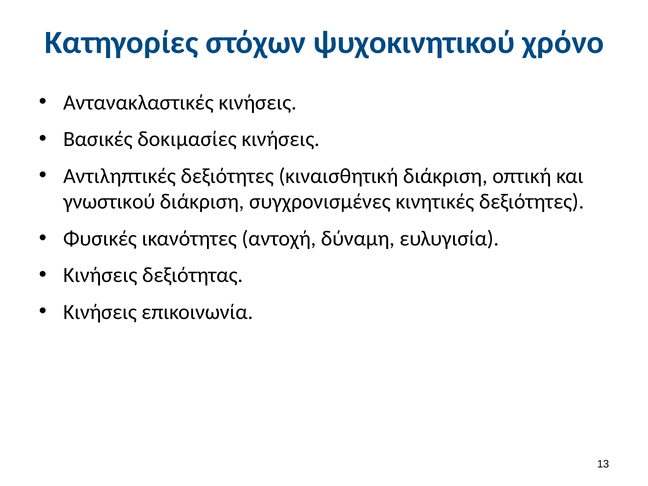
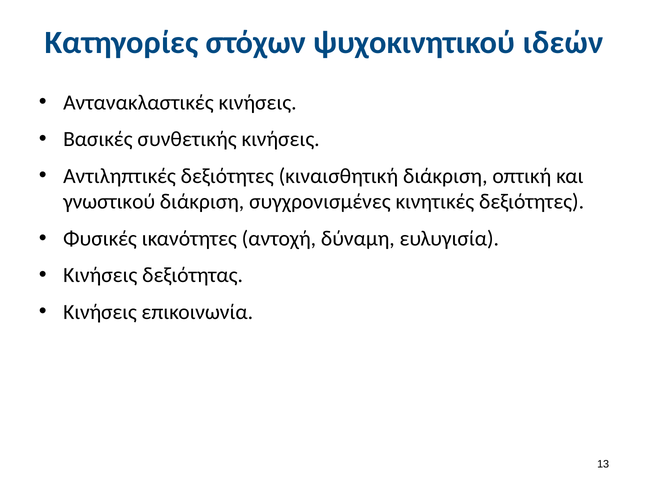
χρόνο: χρόνο -> ιδεών
δοκιμασίες: δοκιμασίες -> συνθετικής
